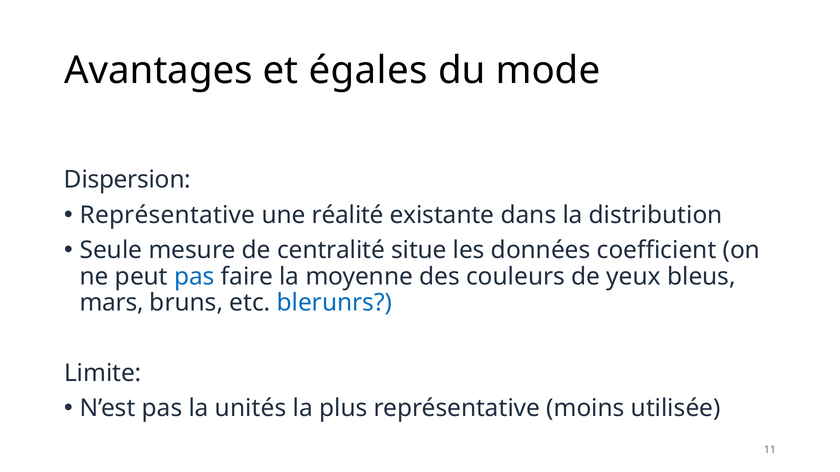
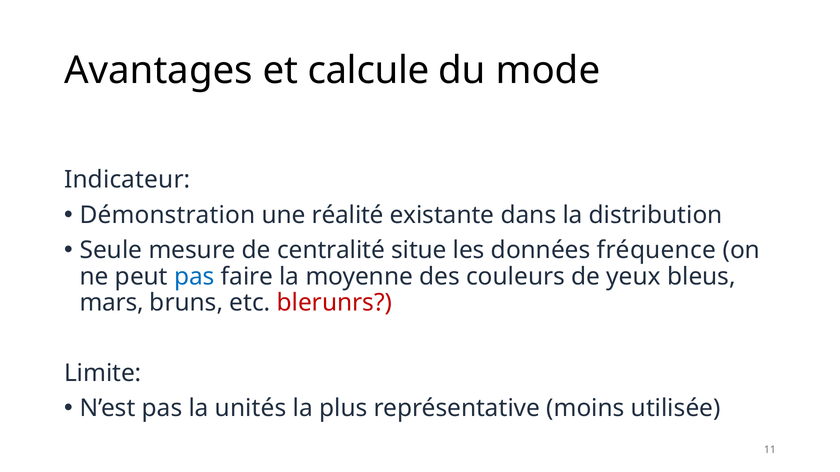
égales: égales -> calcule
Dispersion: Dispersion -> Indicateur
Représentative at (167, 215): Représentative -> Démonstration
coefficient: coefficient -> fréquence
blerunrs colour: blue -> red
